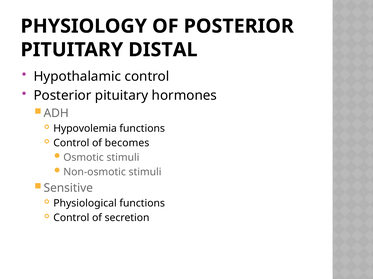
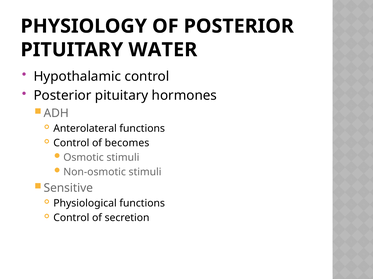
DISTAL: DISTAL -> WATER
Hypovolemia: Hypovolemia -> Anterolateral
